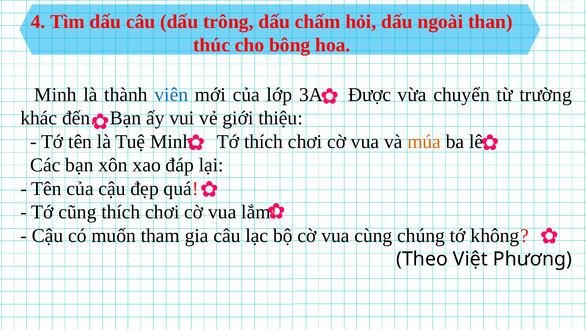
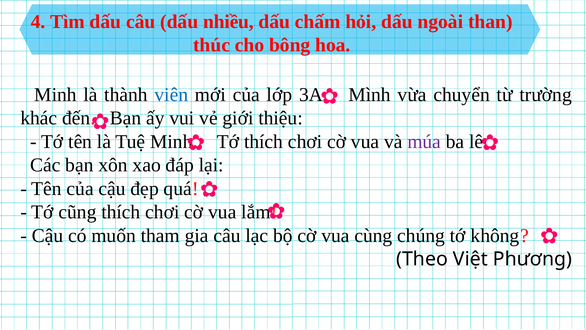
trông: trông -> nhiều
Được: Được -> Mình
múa colour: orange -> purple
